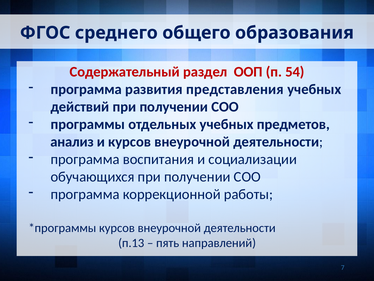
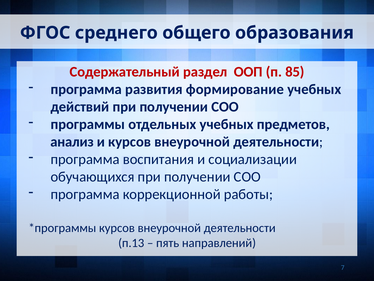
54: 54 -> 85
представления: представления -> формирование
